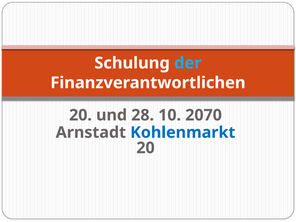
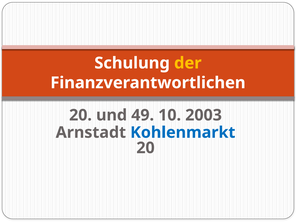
der colour: light blue -> yellow
28: 28 -> 49
2070: 2070 -> 2003
